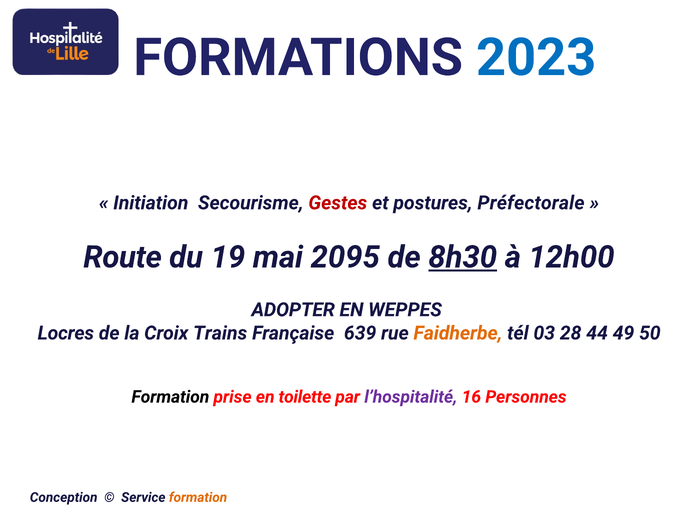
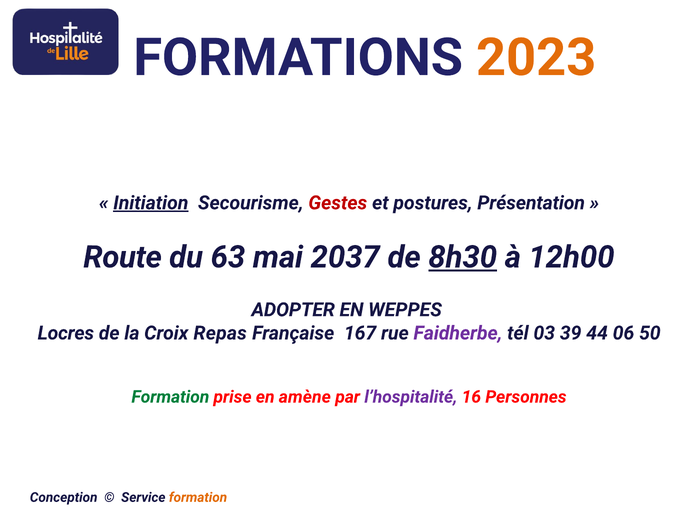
2023 colour: blue -> orange
Initiation underline: none -> present
Préfectorale: Préfectorale -> Présentation
19: 19 -> 63
2095: 2095 -> 2037
Trains: Trains -> Repas
639: 639 -> 167
Faidherbe colour: orange -> purple
28: 28 -> 39
49: 49 -> 06
Formation at (170, 397) colour: black -> green
toilette: toilette -> amène
